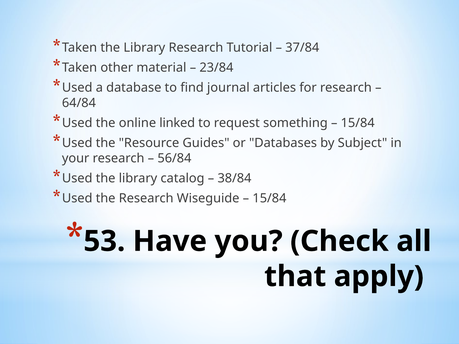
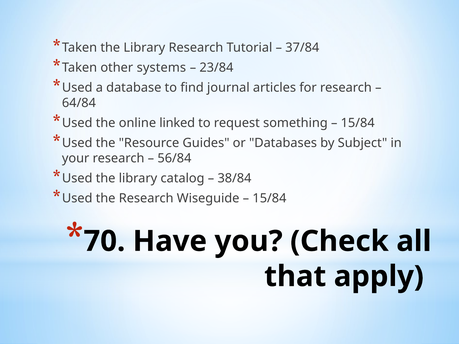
material: material -> systems
53: 53 -> 70
